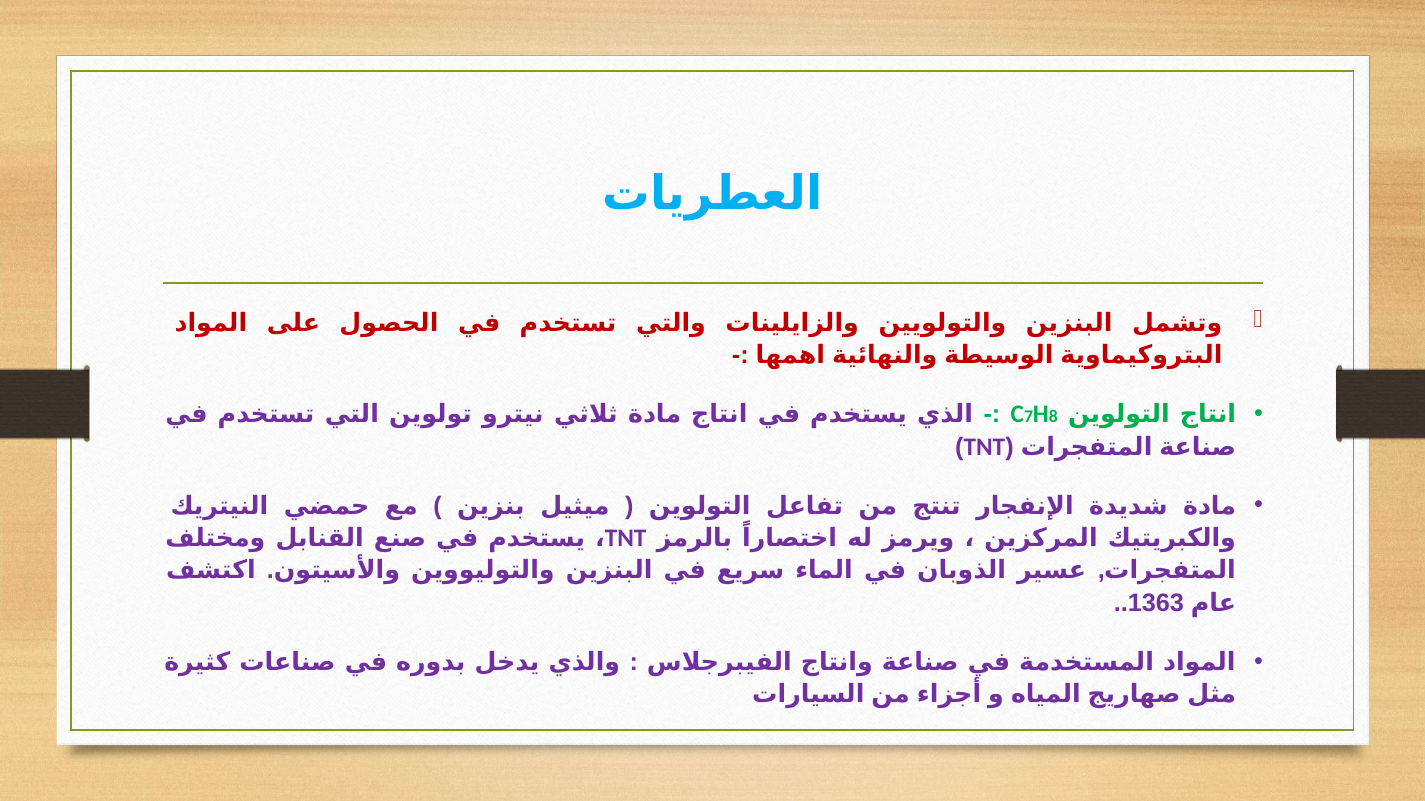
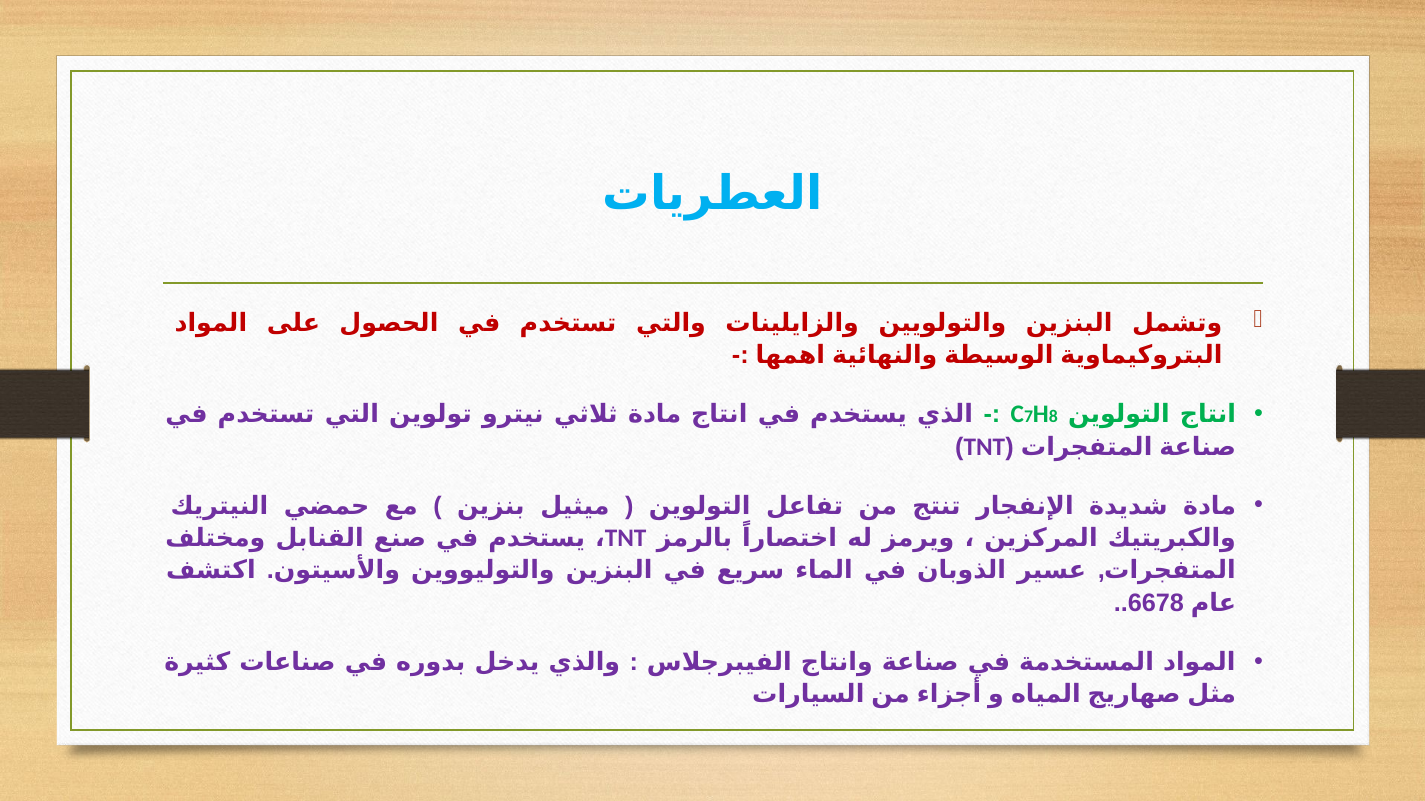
1363: 1363 -> 6678
